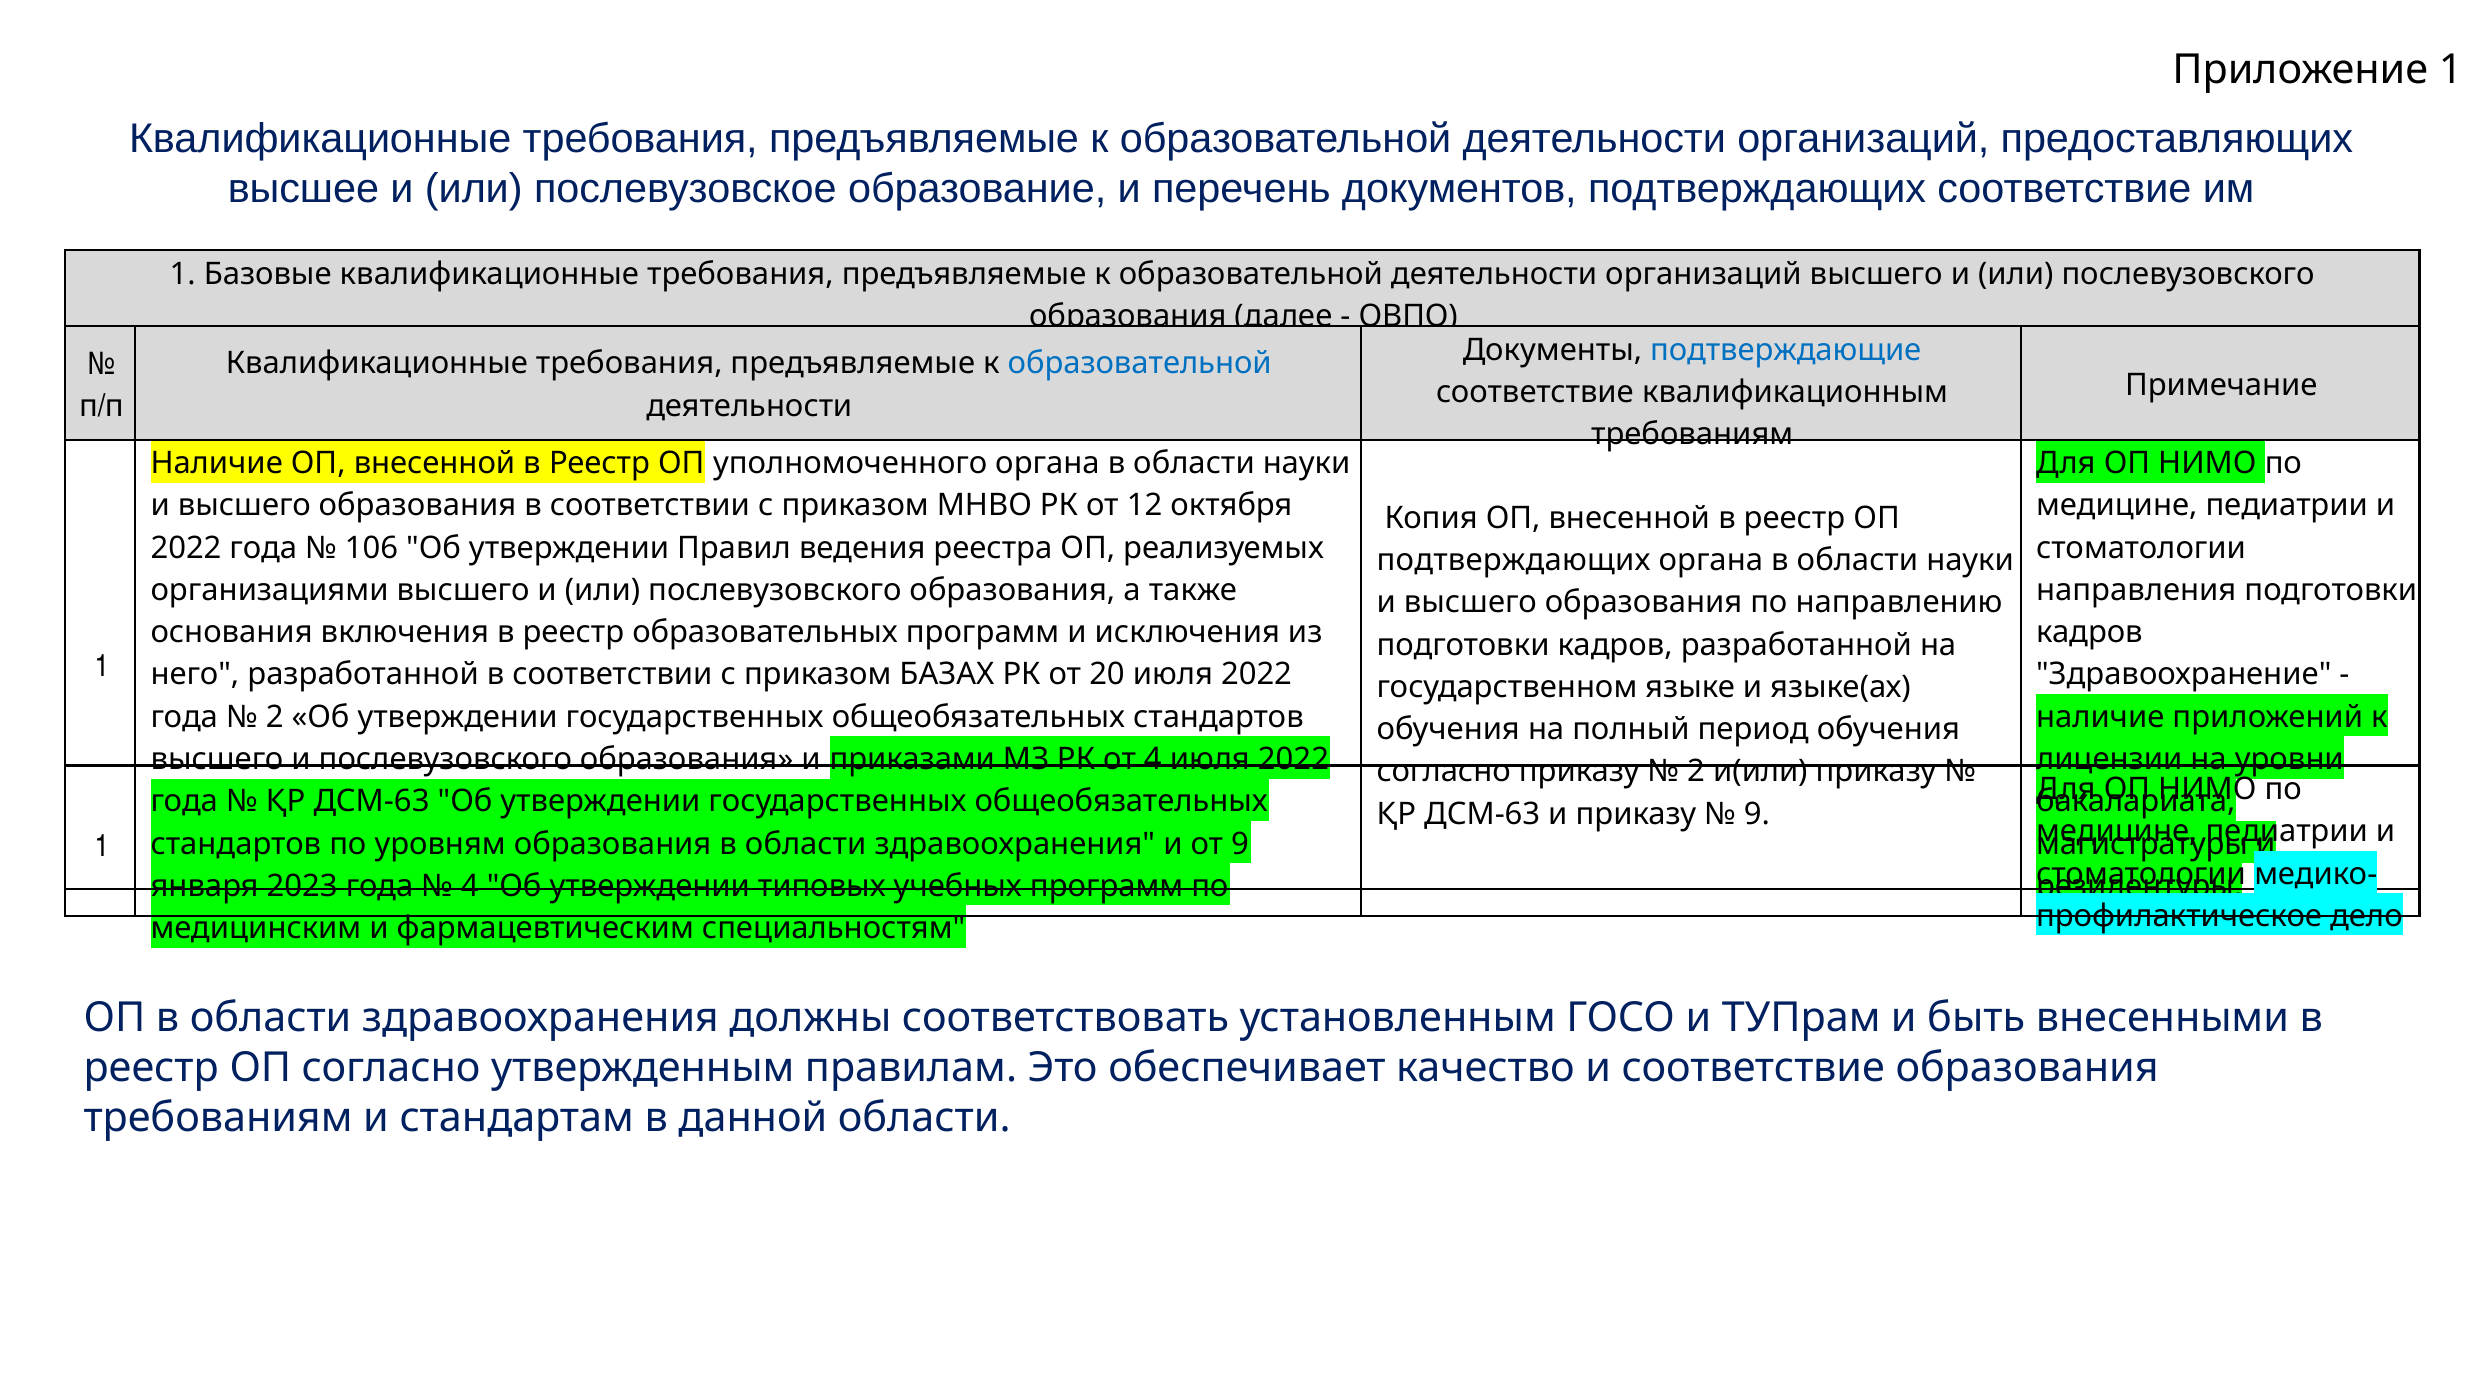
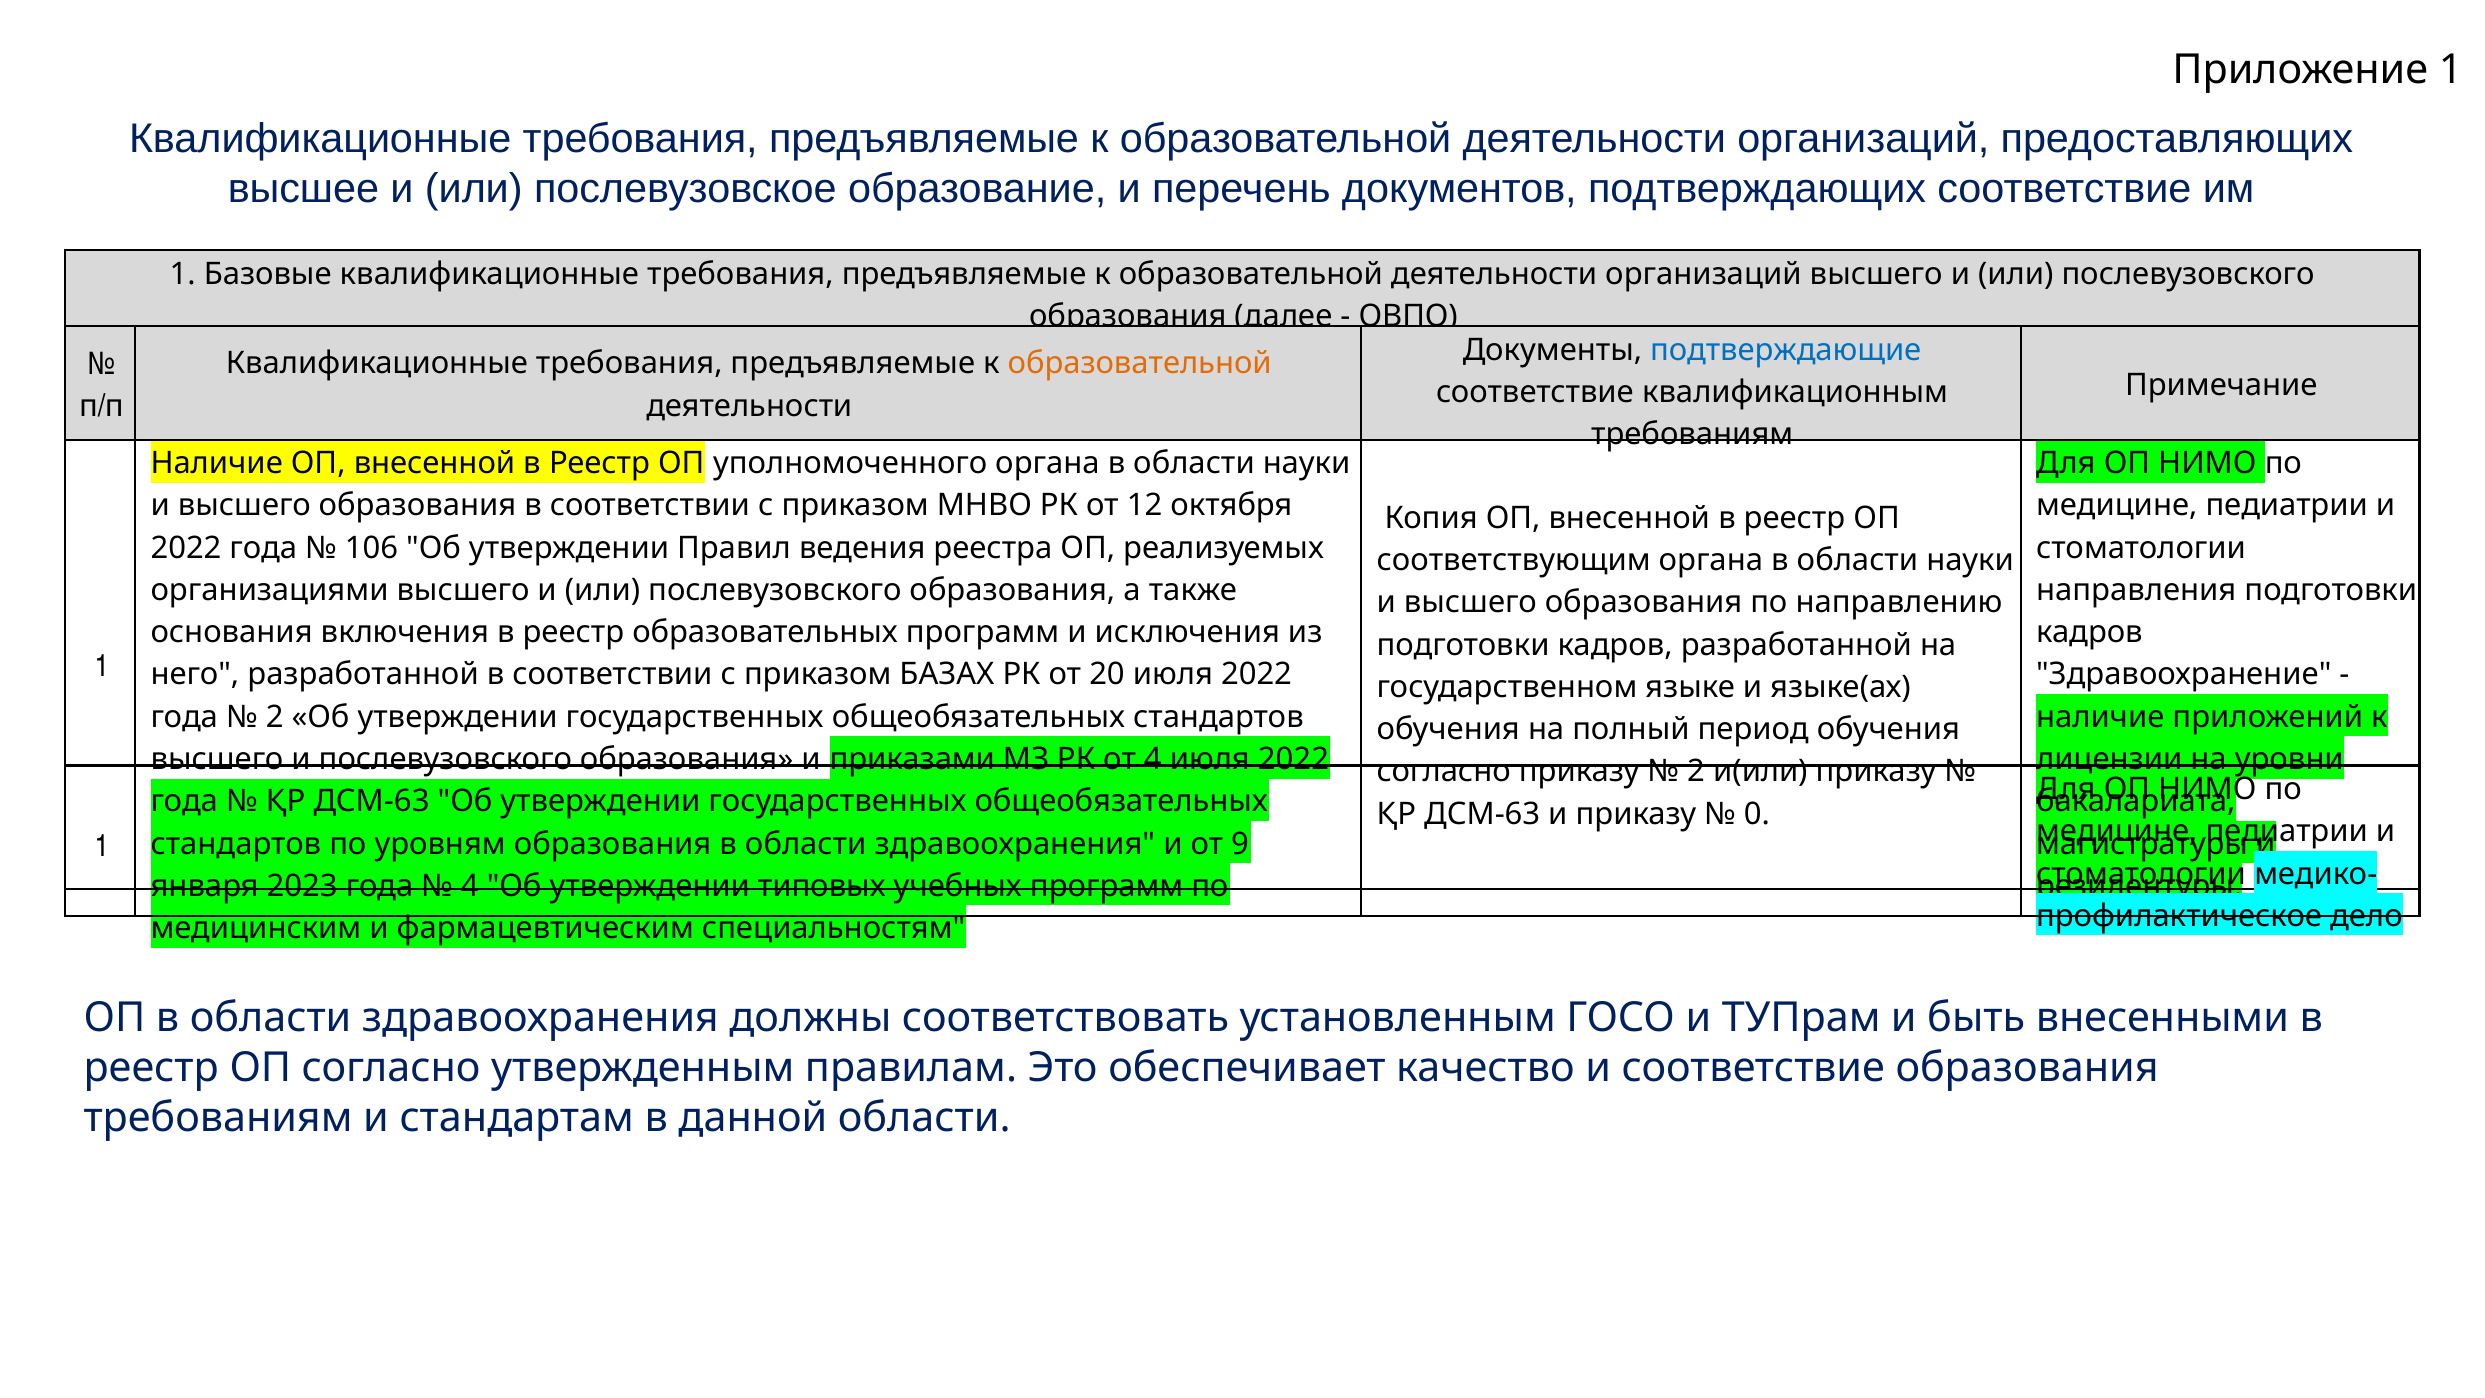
образовательной at (1140, 364) colour: blue -> orange
подтверждающих at (1514, 560): подтверждающих -> соответствующим
9 at (1757, 814): 9 -> 0
